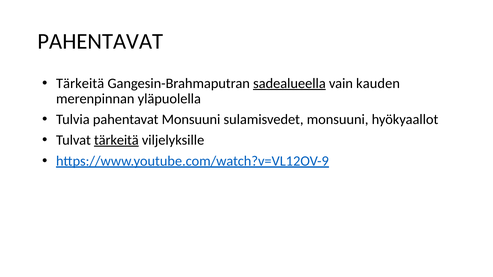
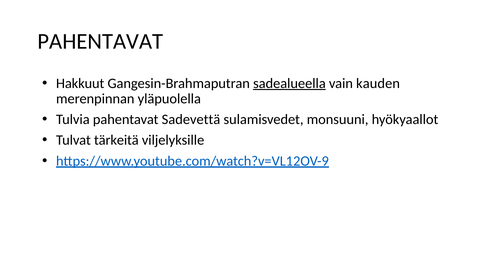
Tärkeitä at (80, 83): Tärkeitä -> Hakkuut
pahentavat Monsuuni: Monsuuni -> Sadevettä
tärkeitä at (116, 140) underline: present -> none
